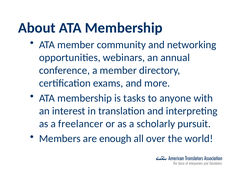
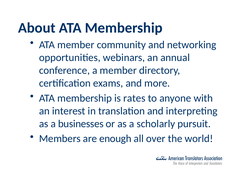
tasks: tasks -> rates
freelancer: freelancer -> businesses
